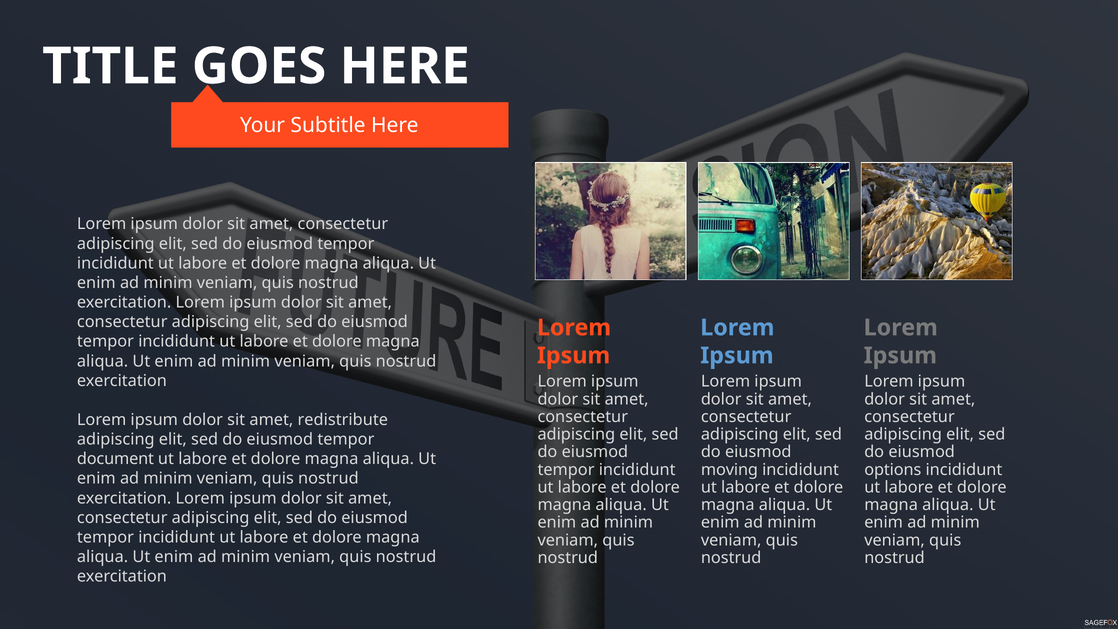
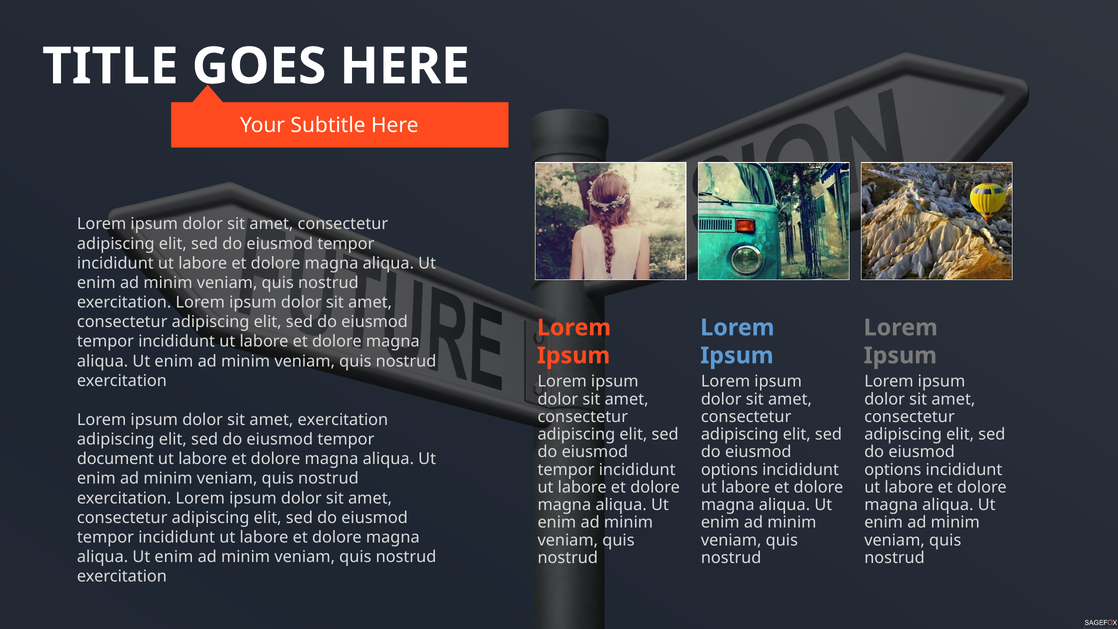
amet redistribute: redistribute -> exercitation
moving at (729, 470): moving -> options
